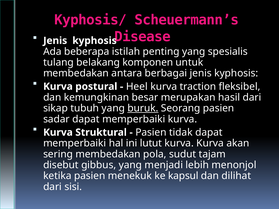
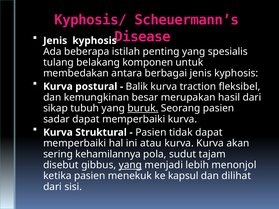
Heel: Heel -> Balik
lutut: lutut -> atau
sering membedakan: membedakan -> kehamilannya
yang at (130, 165) underline: none -> present
